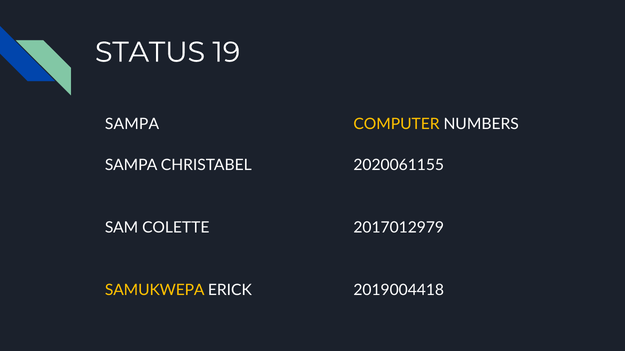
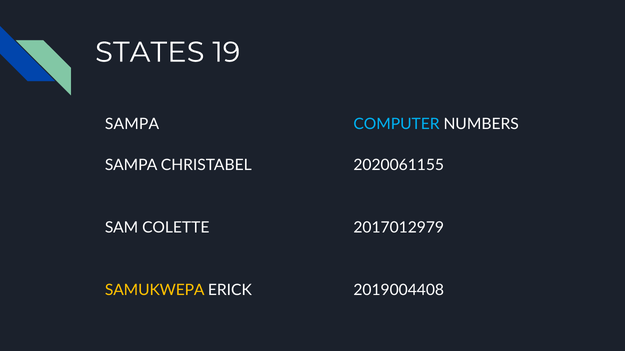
STATUS: STATUS -> STATES
COMPUTER colour: yellow -> light blue
2019004418: 2019004418 -> 2019004408
